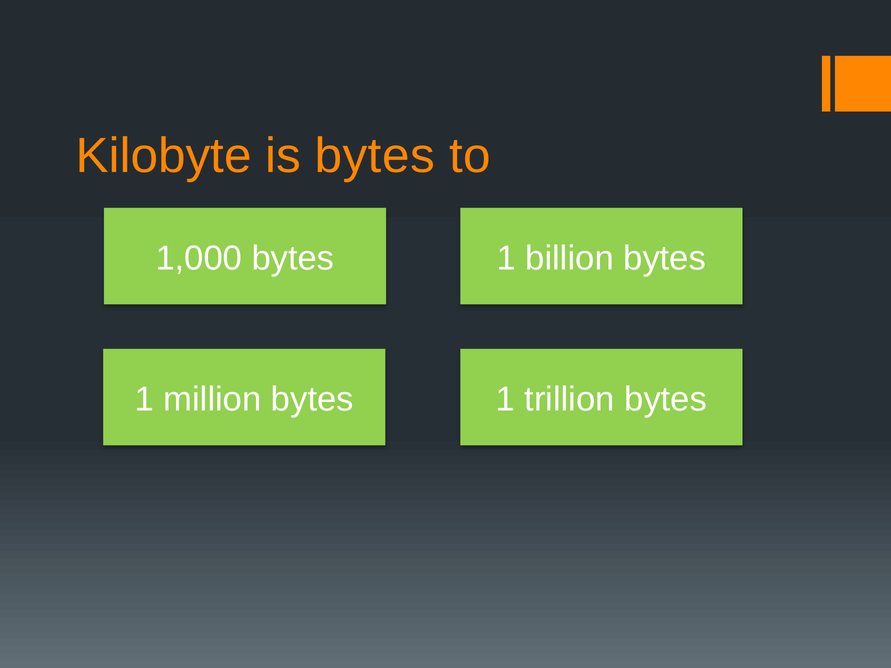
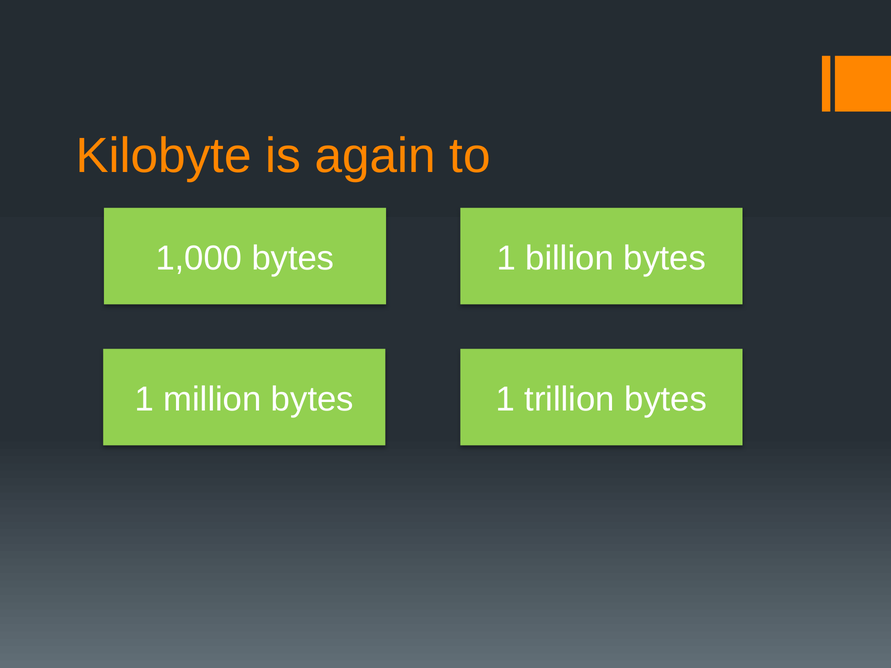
is bytes: bytes -> again
